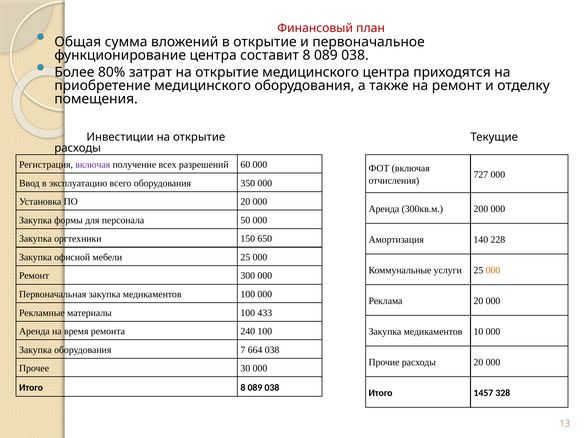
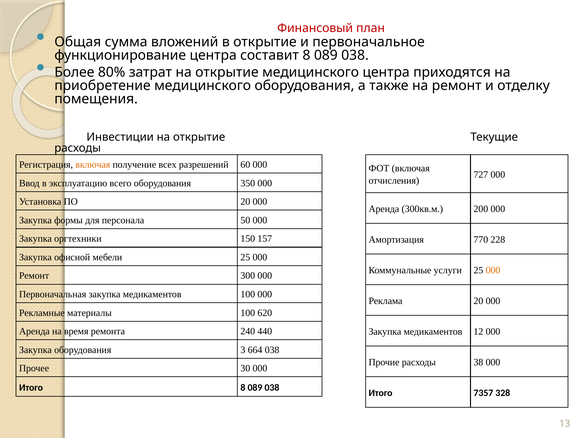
включая at (93, 165) colour: purple -> orange
650: 650 -> 157
140: 140 -> 770
433: 433 -> 620
240 100: 100 -> 440
10: 10 -> 12
7: 7 -> 3
расходы 20: 20 -> 38
1457: 1457 -> 7357
